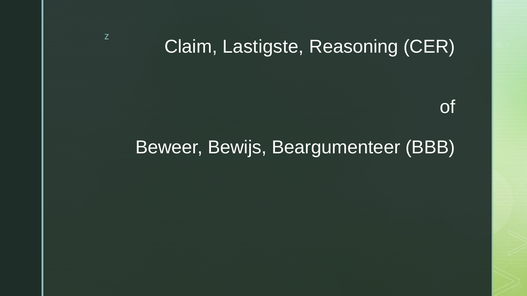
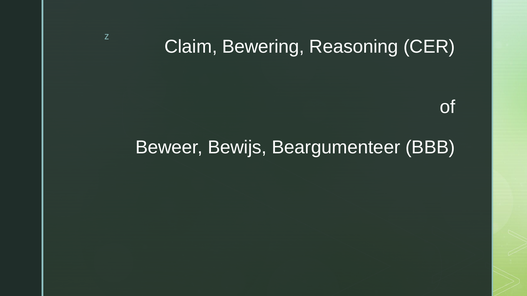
Lastigste: Lastigste -> Bewering
